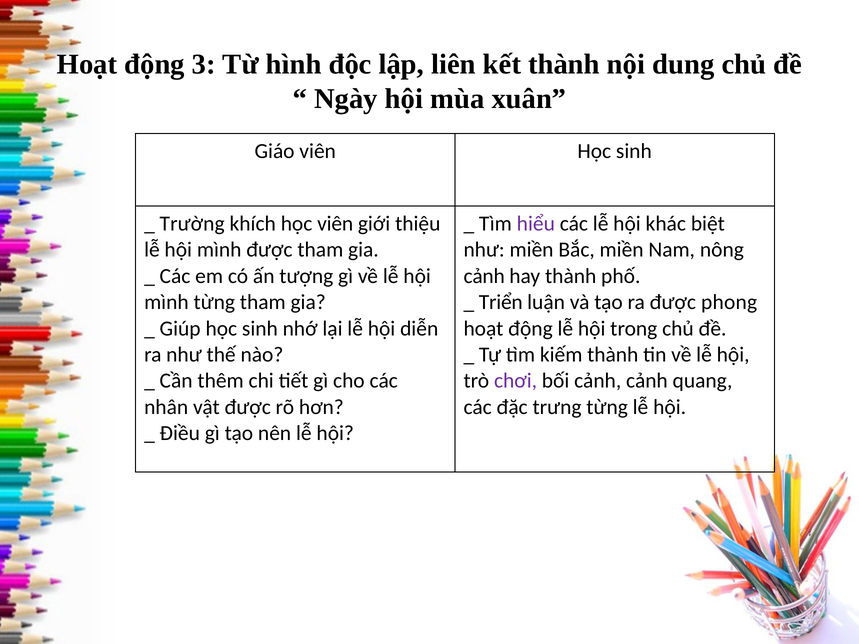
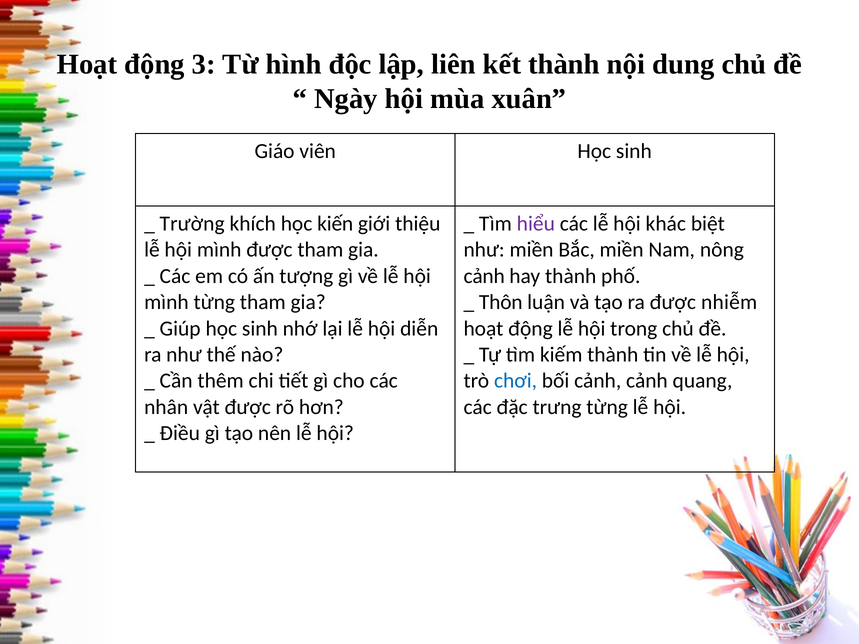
học viên: viên -> kiến
Triển: Triển -> Thôn
phong: phong -> nhiễm
chơi colour: purple -> blue
